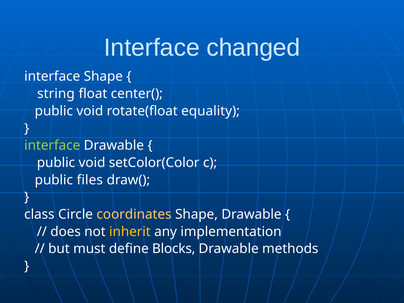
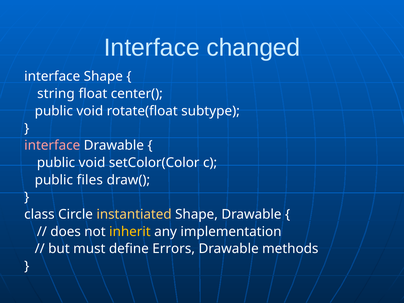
equality: equality -> subtype
interface at (52, 145) colour: light green -> pink
coordinates: coordinates -> instantiated
Blocks: Blocks -> Errors
